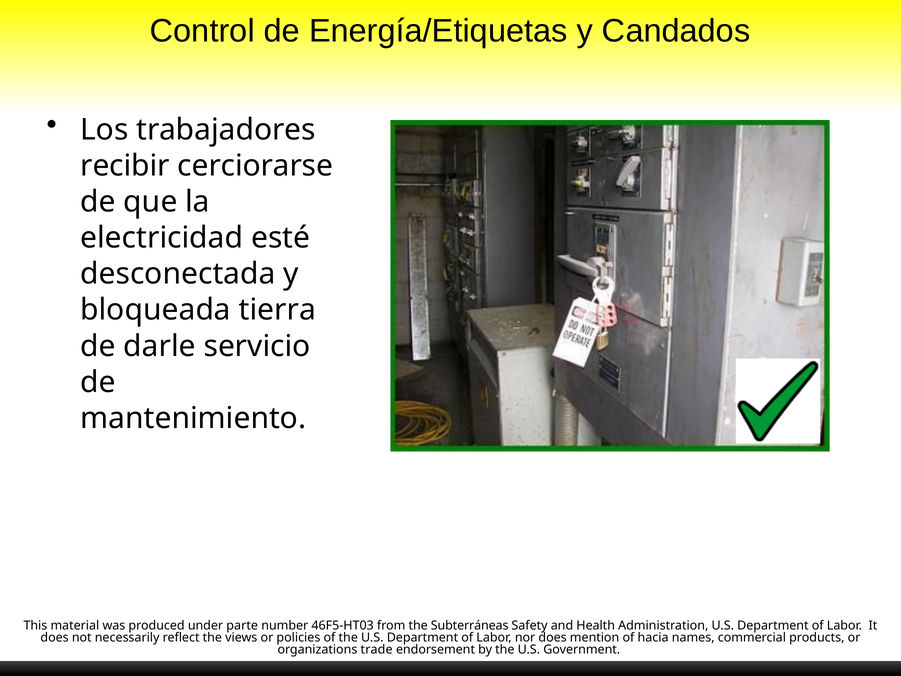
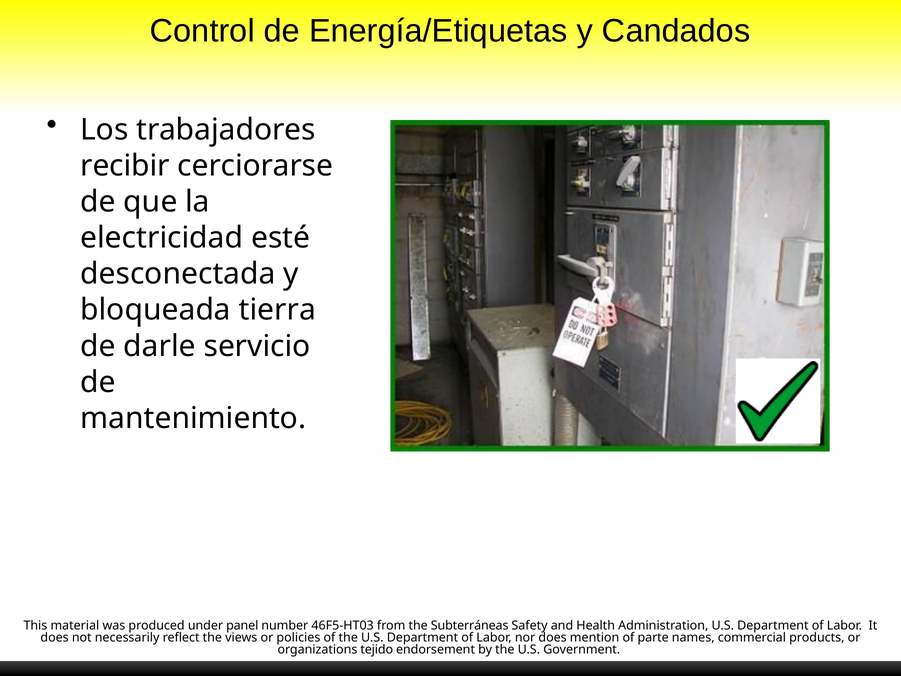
parte: parte -> panel
hacia: hacia -> parte
trade: trade -> tejido
